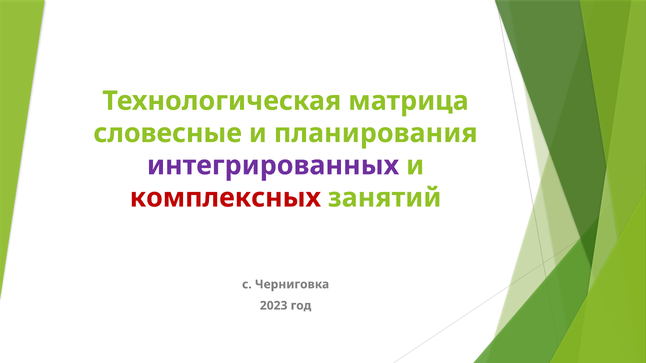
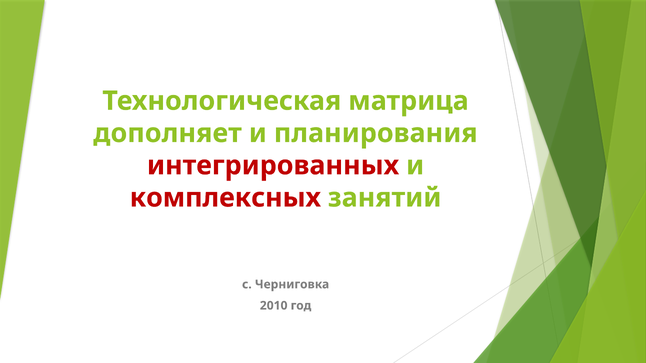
словесные: словесные -> дополняет
интегрированных colour: purple -> red
2023: 2023 -> 2010
